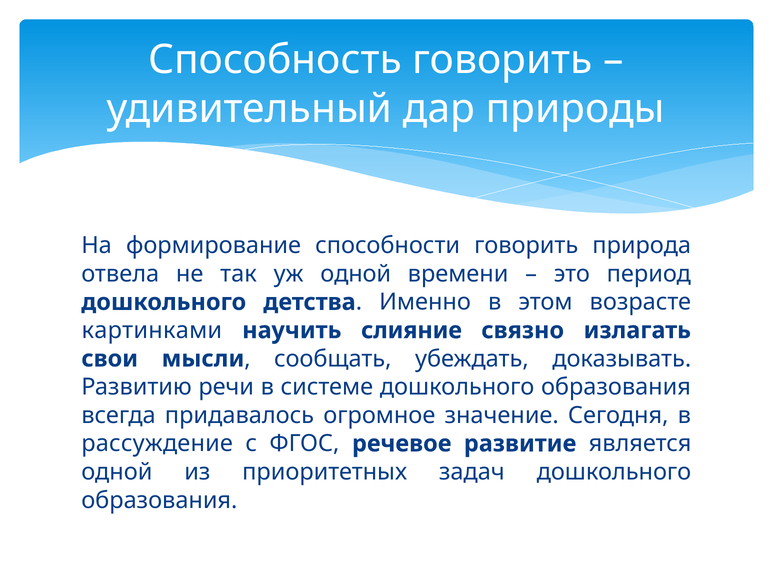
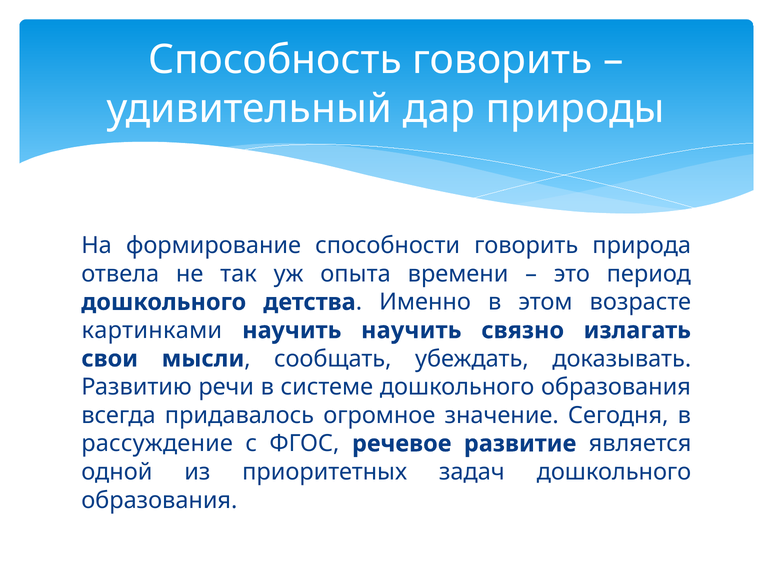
уж одной: одной -> опыта
научить слияние: слияние -> научить
